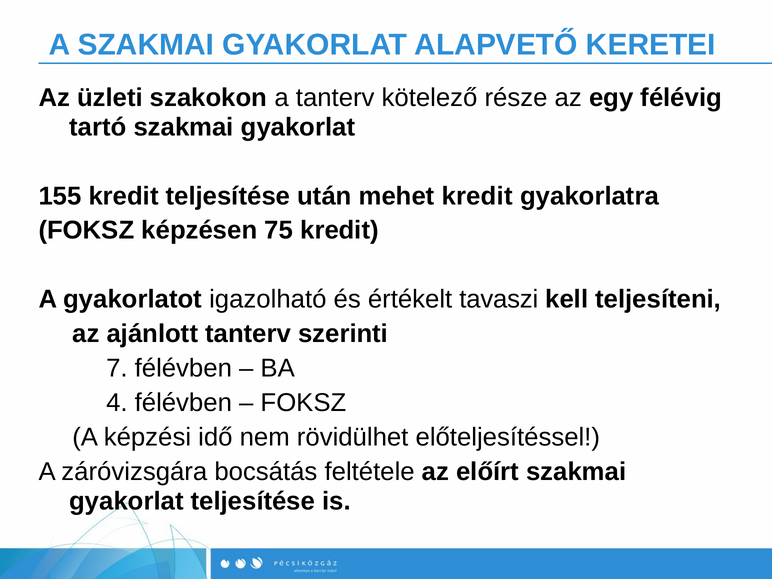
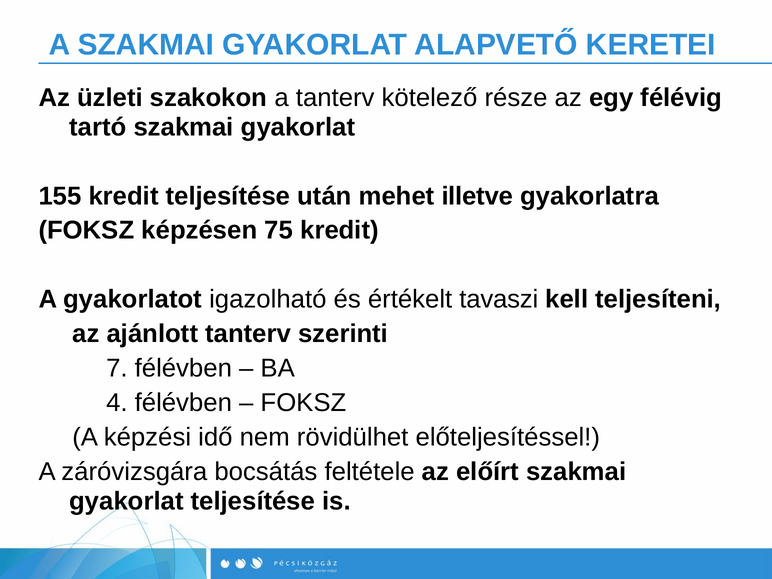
mehet kredit: kredit -> illetve
